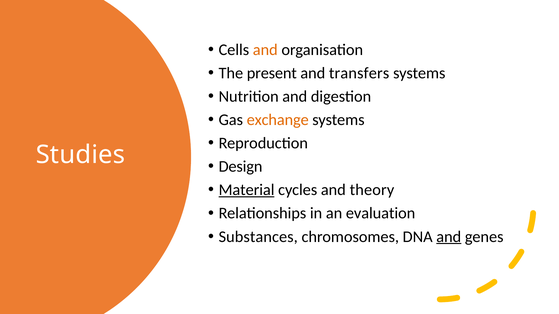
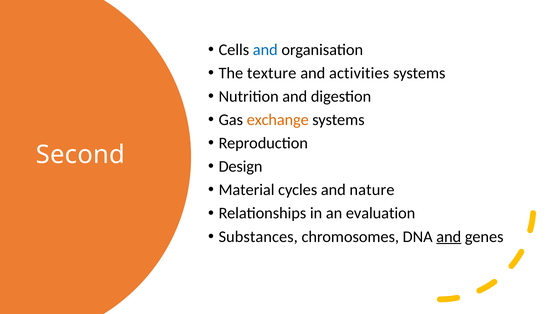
and at (265, 50) colour: orange -> blue
present: present -> texture
transfers: transfers -> activities
Studies: Studies -> Second
Material underline: present -> none
theory: theory -> nature
